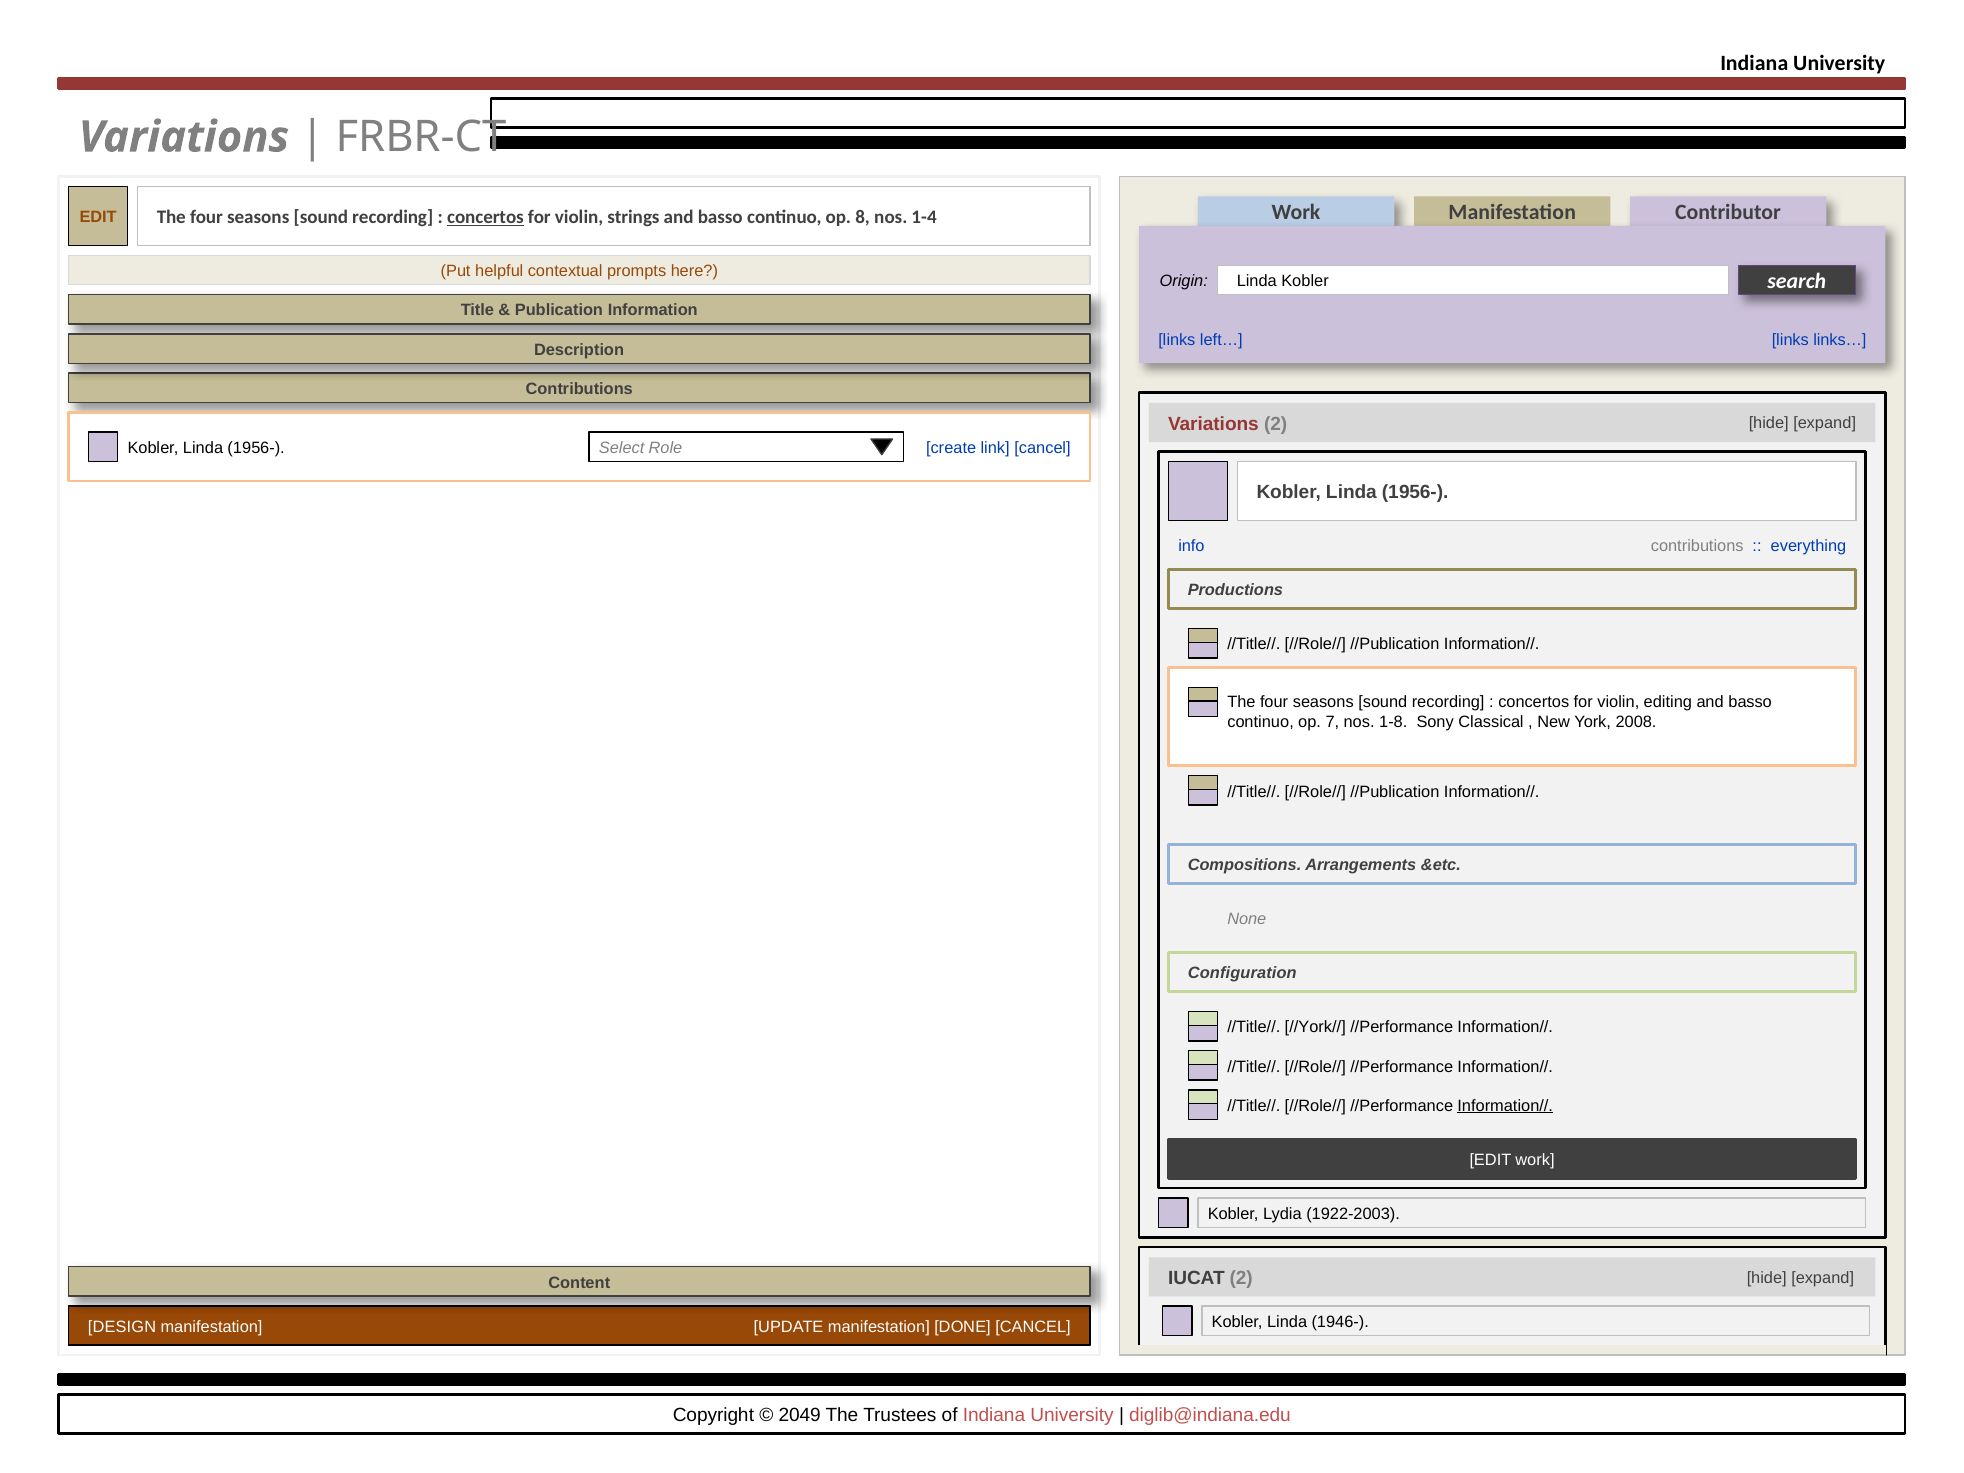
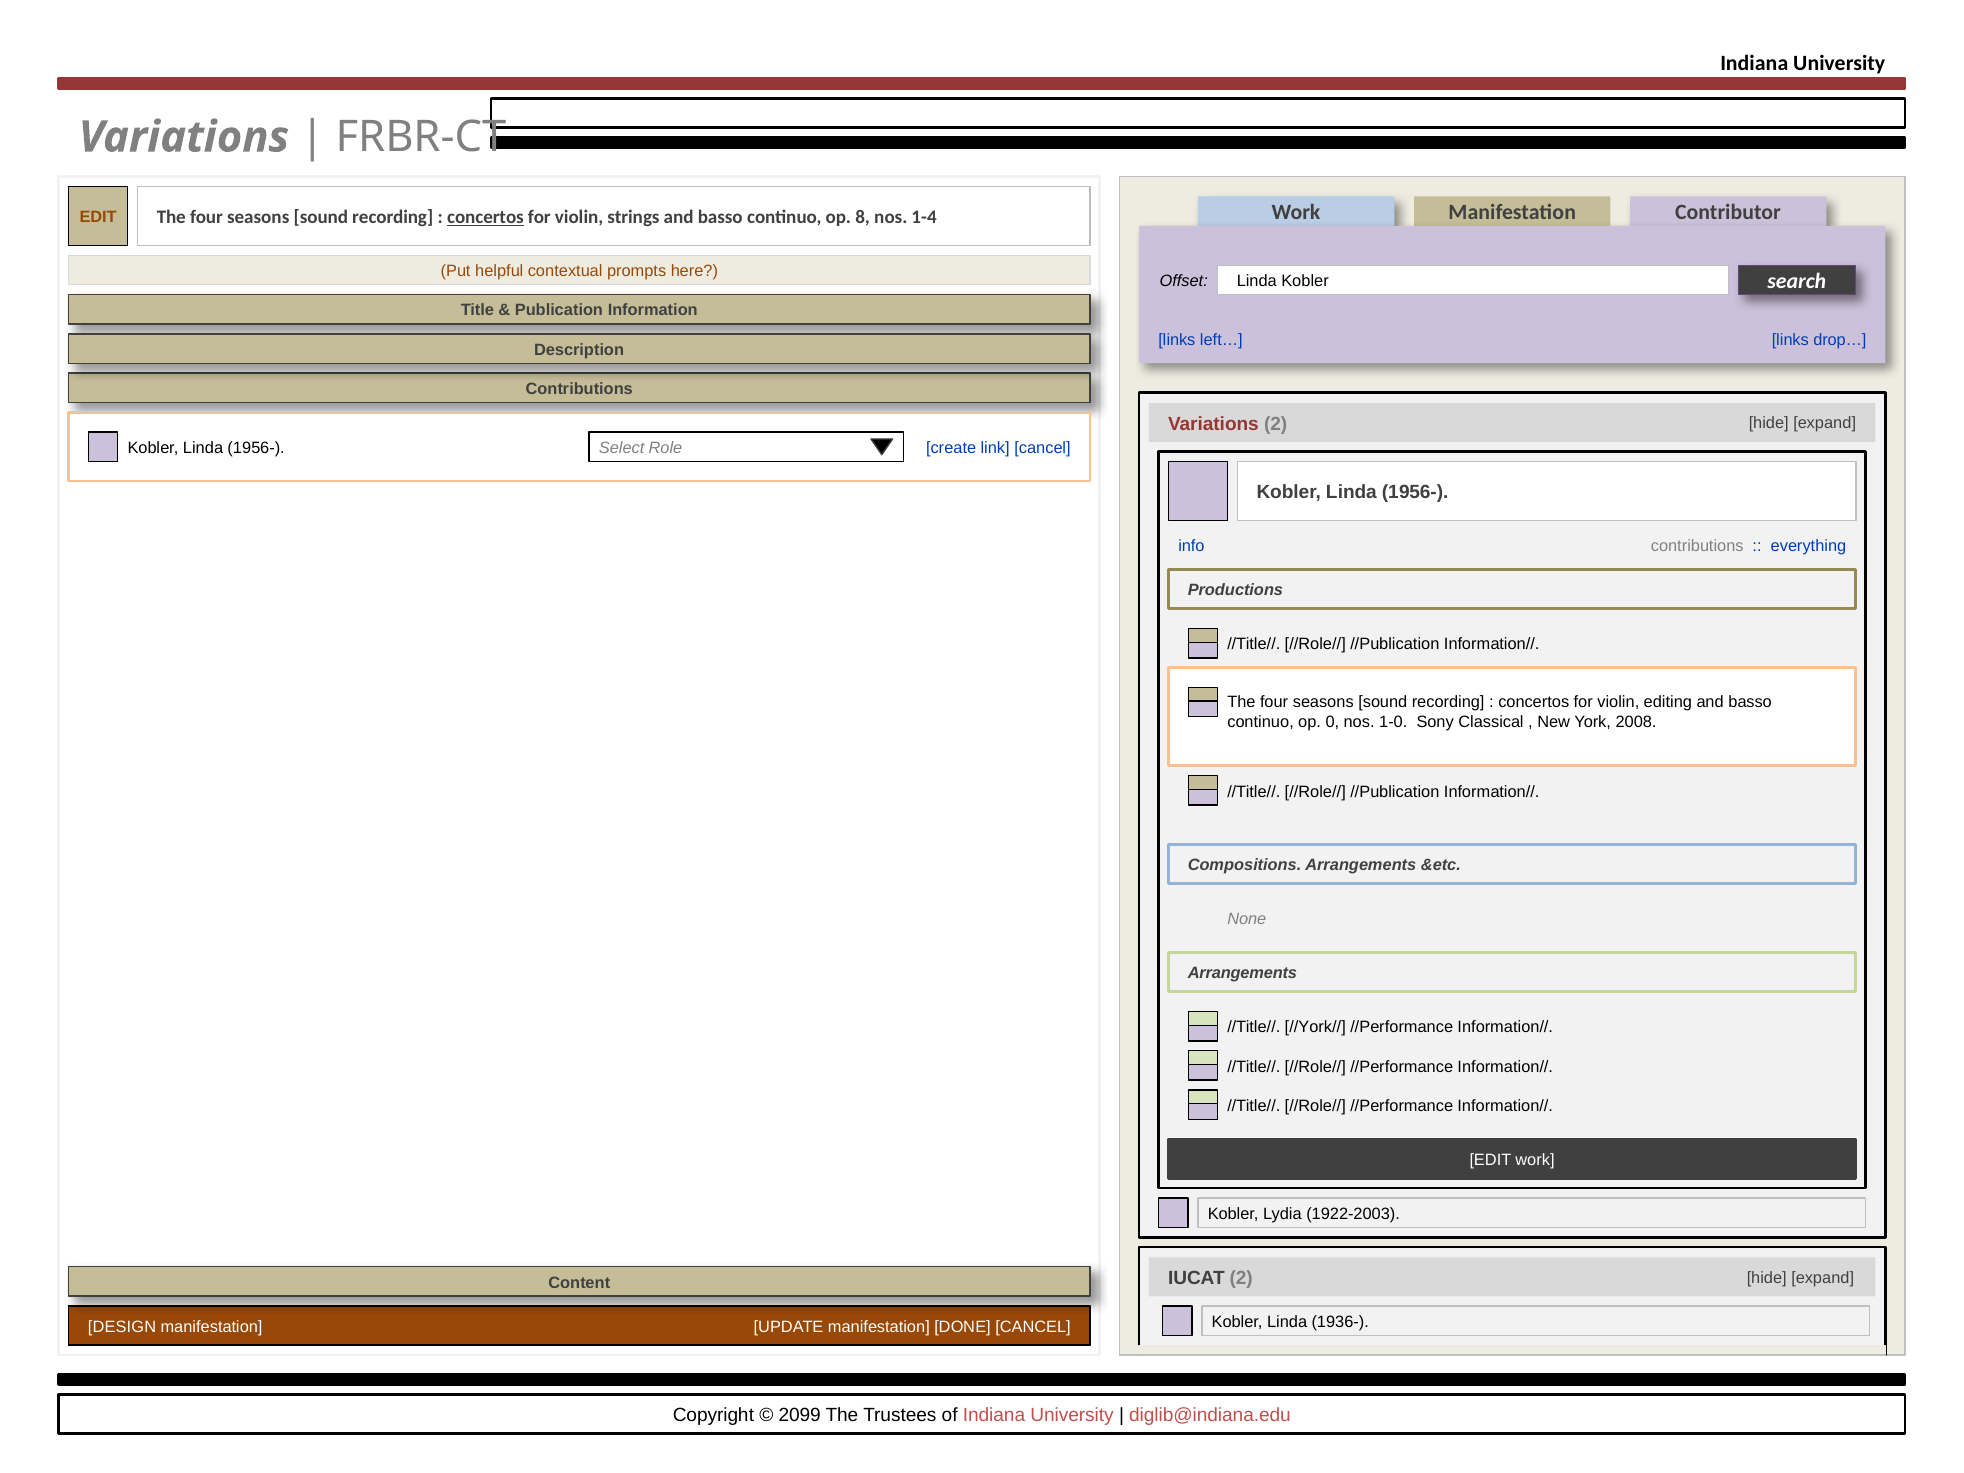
Origin: Origin -> Offset
links…: links… -> drop…
7: 7 -> 0
1-8: 1-8 -> 1-0
Configuration at (1242, 973): Configuration -> Arrangements
Information// at (1505, 1106) underline: present -> none
1946-: 1946- -> 1936-
2049: 2049 -> 2099
